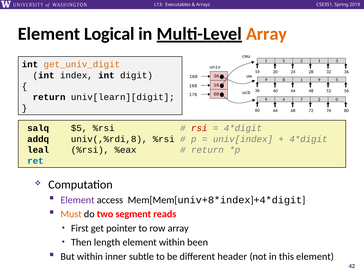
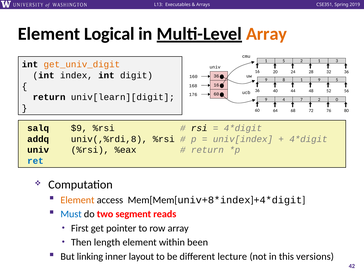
$5: $5 -> $9
rsi colour: red -> black
leal at (38, 150): leal -> univ
Element at (77, 200) colour: purple -> orange
Must colour: orange -> blue
But within: within -> linking
subtle: subtle -> layout
header: header -> lecture
this element: element -> versions
